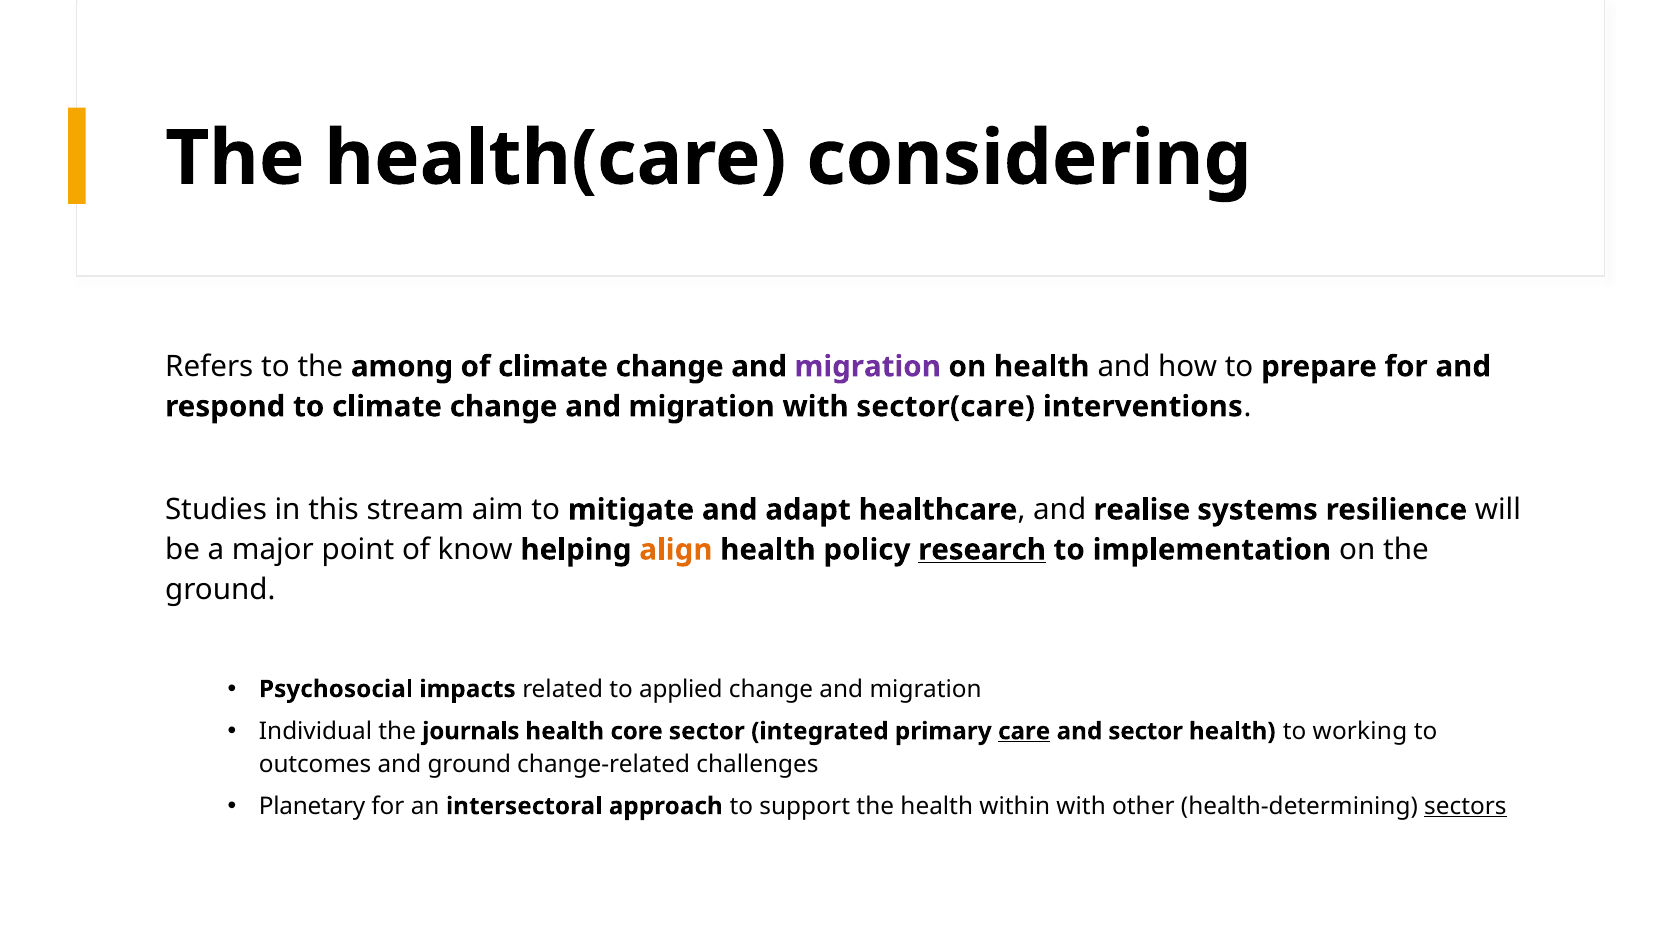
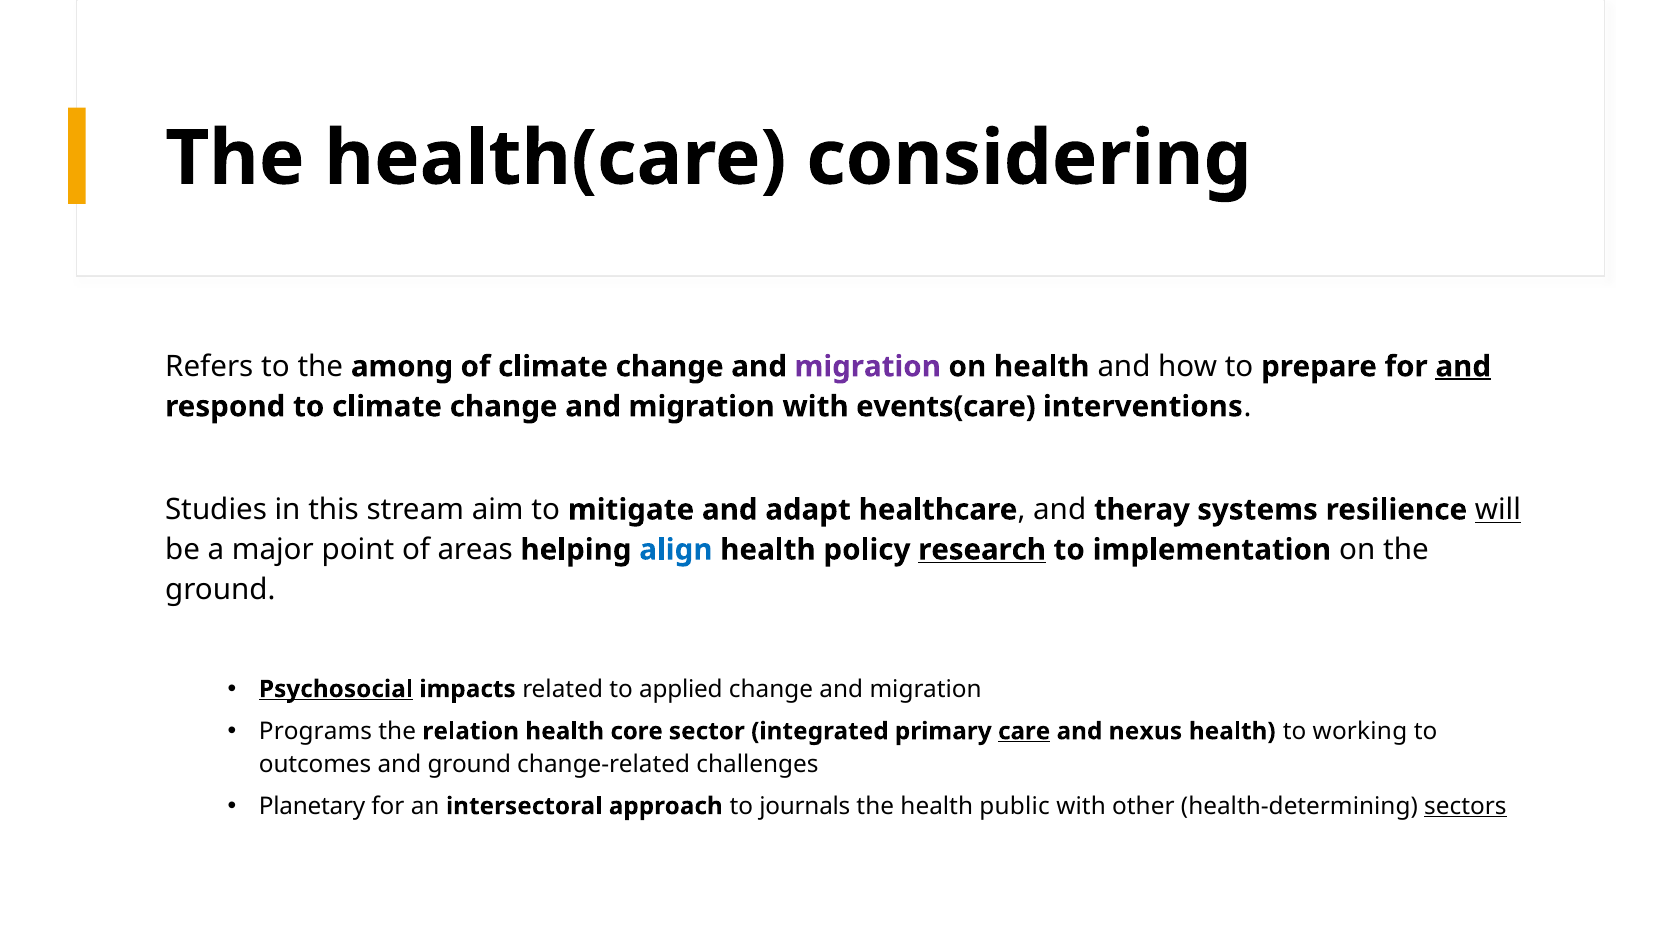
and at (1463, 367) underline: none -> present
sector(care: sector(care -> events(care
realise: realise -> theray
will underline: none -> present
know: know -> areas
align colour: orange -> blue
Psychosocial underline: none -> present
Individual: Individual -> Programs
journals: journals -> relation
and sector: sector -> nexus
support: support -> journals
within: within -> public
